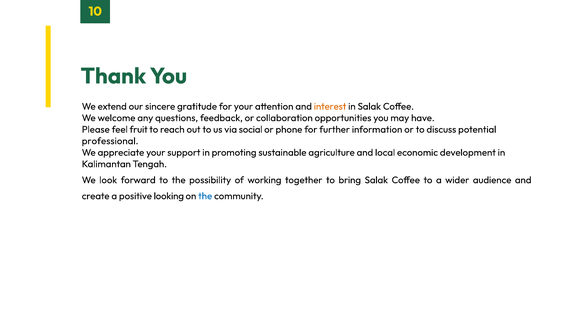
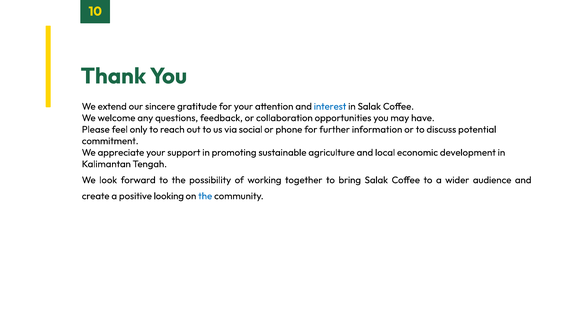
interest colour: orange -> blue
fruit: fruit -> only
professional: professional -> commitment
